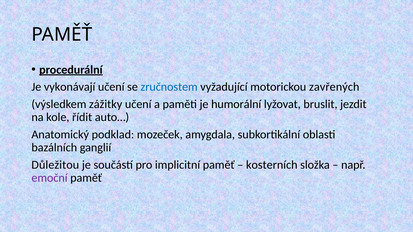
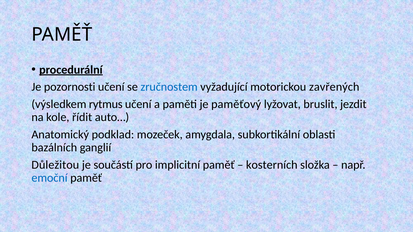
vykonávají: vykonávají -> pozornosti
zážitky: zážitky -> rytmus
humorální: humorální -> paměťový
emoční colour: purple -> blue
